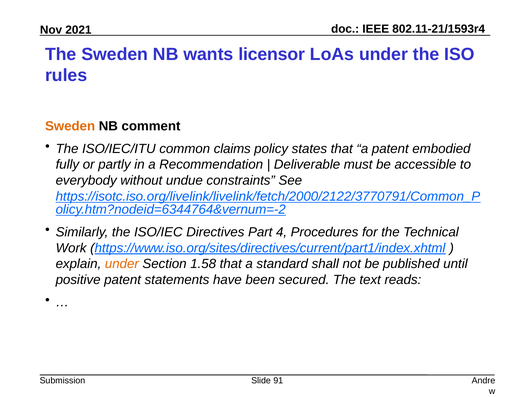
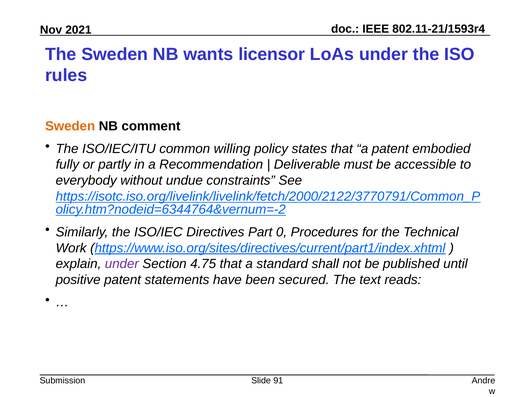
claims: claims -> willing
4: 4 -> 0
under at (122, 264) colour: orange -> purple
1.58: 1.58 -> 4.75
